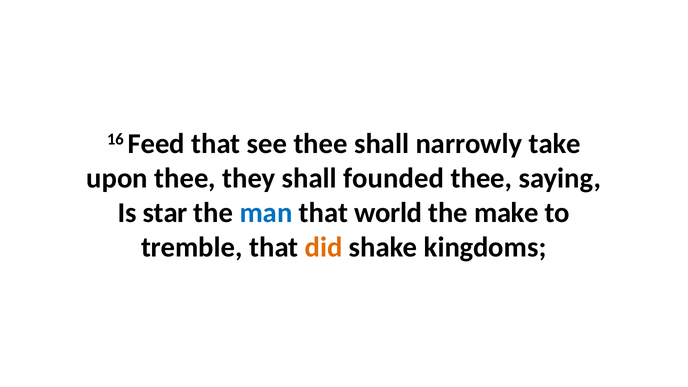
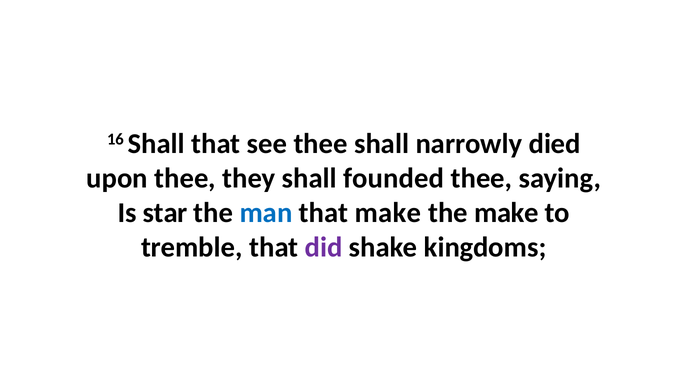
16 Feed: Feed -> Shall
take: take -> died
that world: world -> make
did colour: orange -> purple
